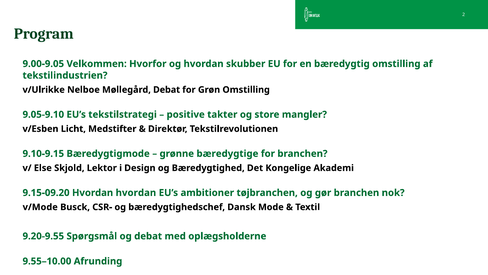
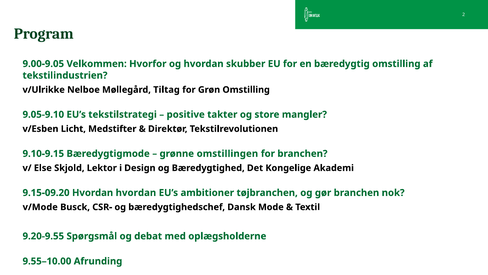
Møllegård Debat: Debat -> Tiltag
bæredygtige: bæredygtige -> omstillingen
